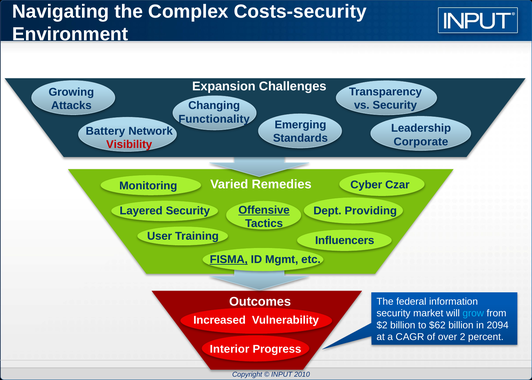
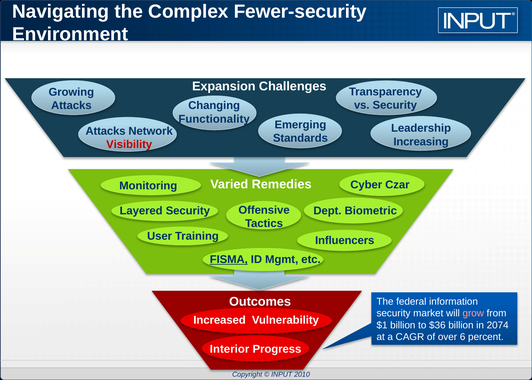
Costs-security: Costs-security -> Fewer-security
Battery at (105, 131): Battery -> Attacks
Corporate: Corporate -> Increasing
Offensive underline: present -> none
Providing: Providing -> Biometric
grow colour: light blue -> pink
$2: $2 -> $1
$62: $62 -> $36
2094: 2094 -> 2074
2: 2 -> 6
